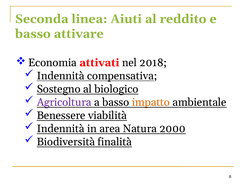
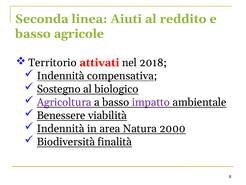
attivare: attivare -> agricole
Economia: Economia -> Territorio
impatto colour: orange -> purple
